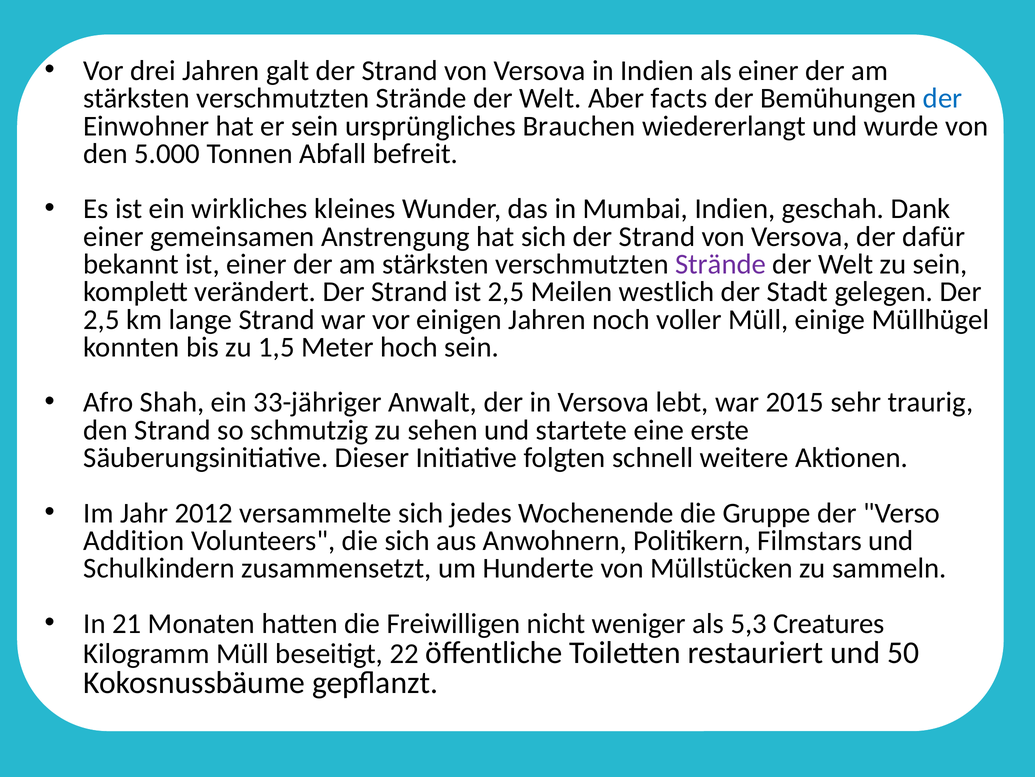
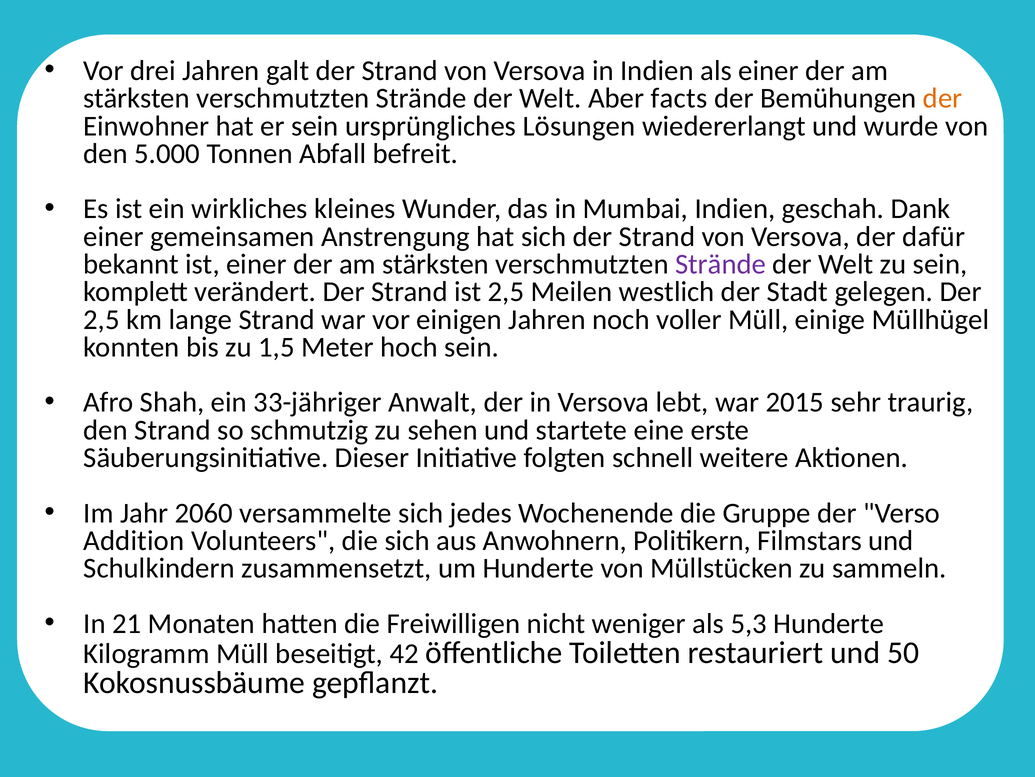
der at (943, 98) colour: blue -> orange
Brauchen: Brauchen -> Lösungen
2012: 2012 -> 2060
5,3 Creatures: Creatures -> Hunderte
22: 22 -> 42
